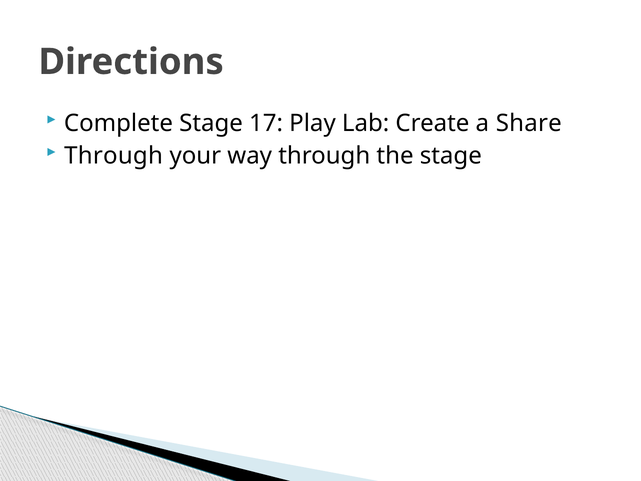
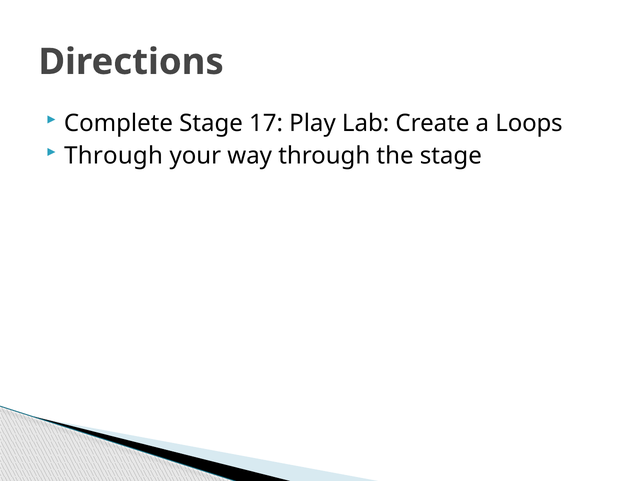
Share: Share -> Loops
